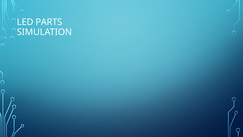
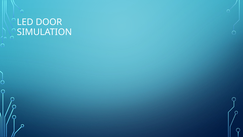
PARTS: PARTS -> DOOR
